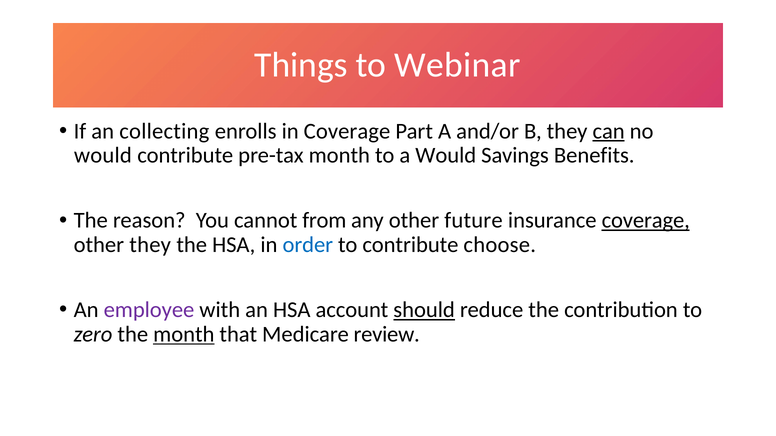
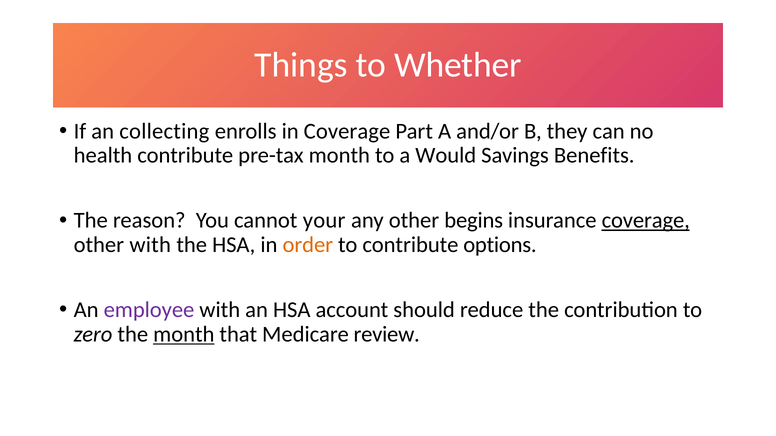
Webinar: Webinar -> Whether
can underline: present -> none
would at (103, 156): would -> health
from: from -> your
future: future -> begins
other they: they -> with
order colour: blue -> orange
choose: choose -> options
should underline: present -> none
